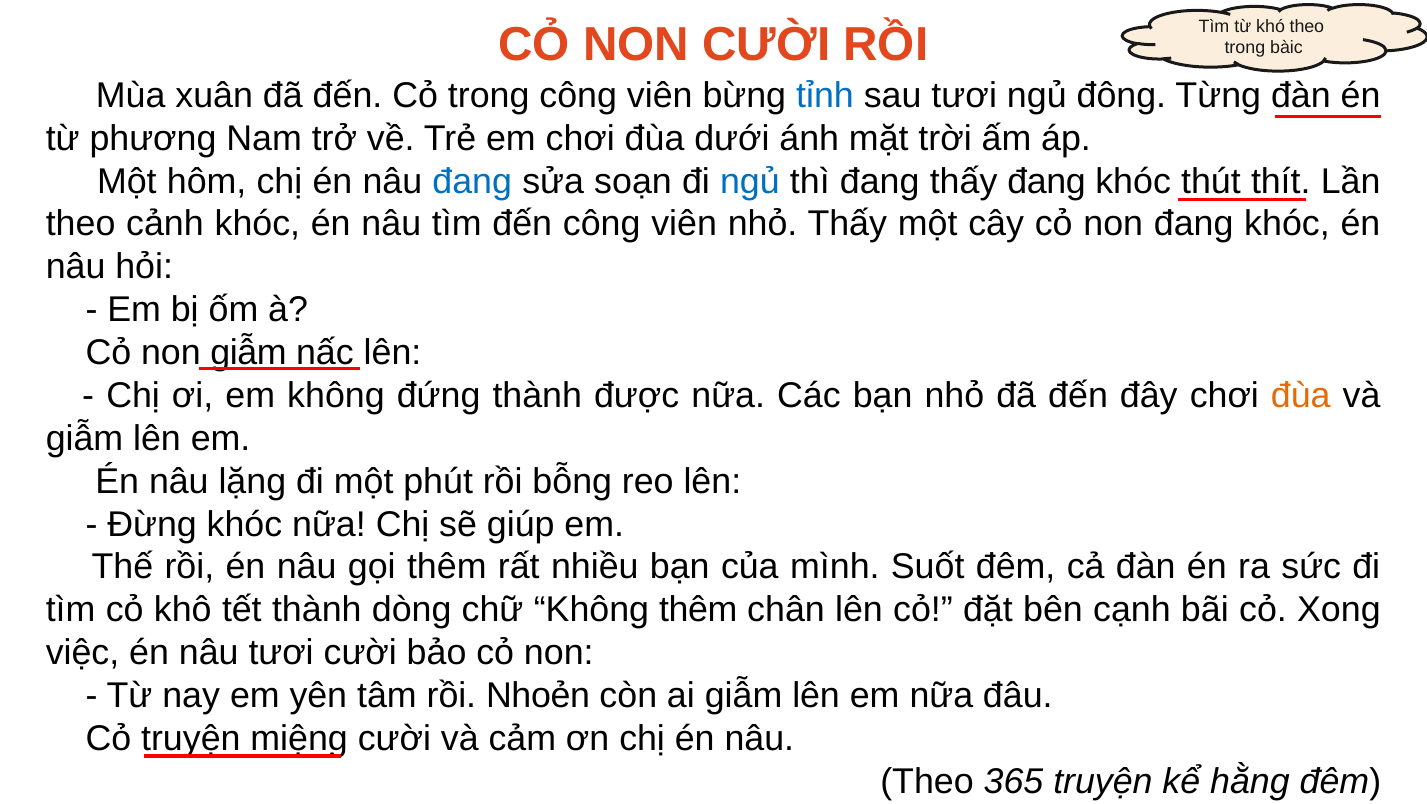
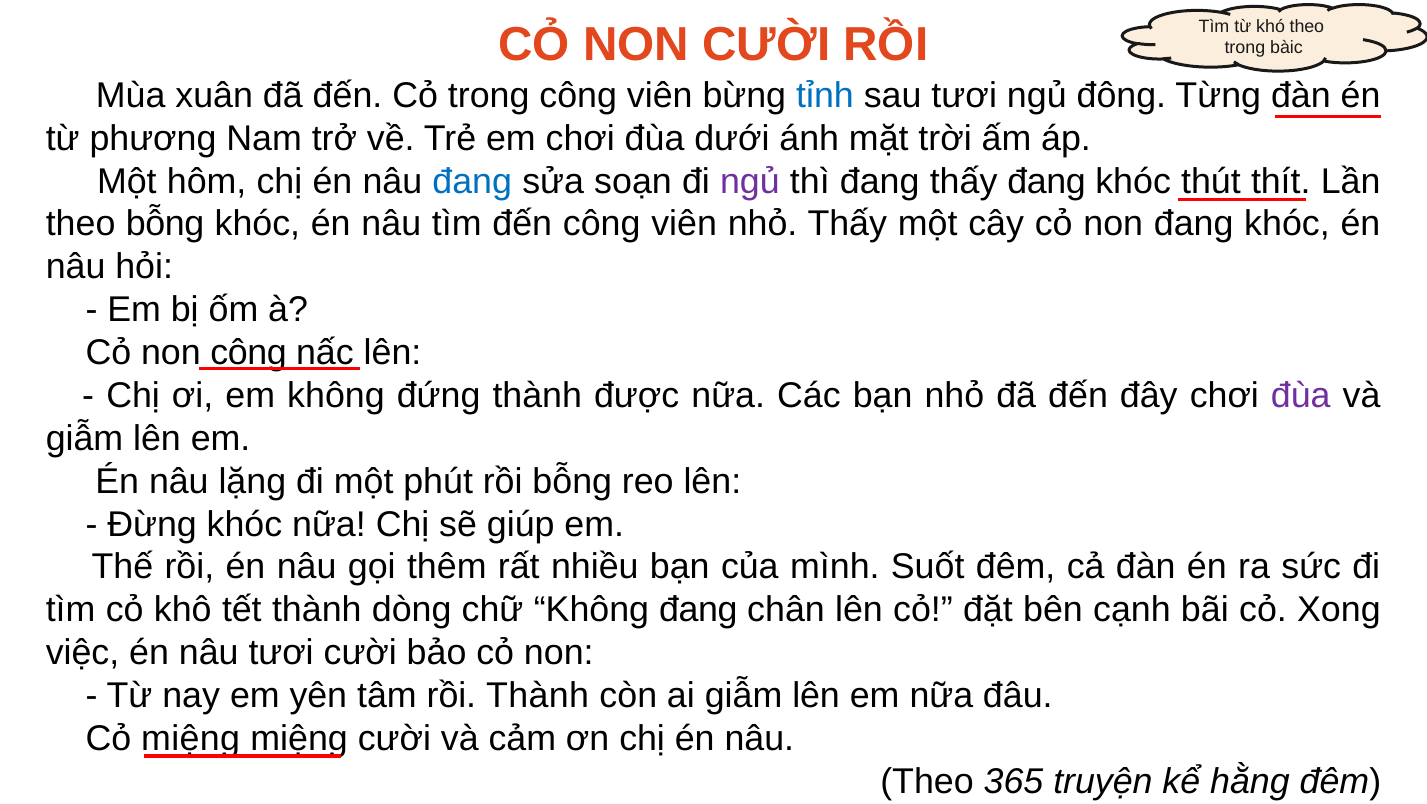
ngủ at (750, 181) colour: blue -> purple
theo cảnh: cảnh -> bỗng
non giẫm: giẫm -> công
đùa at (1301, 396) colour: orange -> purple
Không thêm: thêm -> đang
rồi Nhoẻn: Nhoẻn -> Thành
Cỏ truyện: truyện -> miệng
